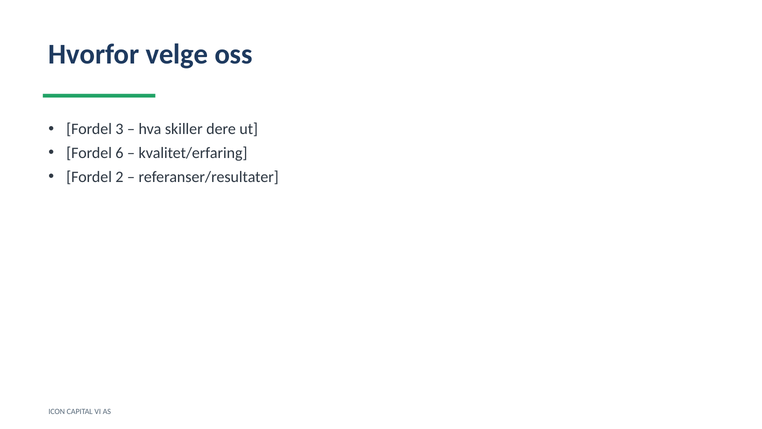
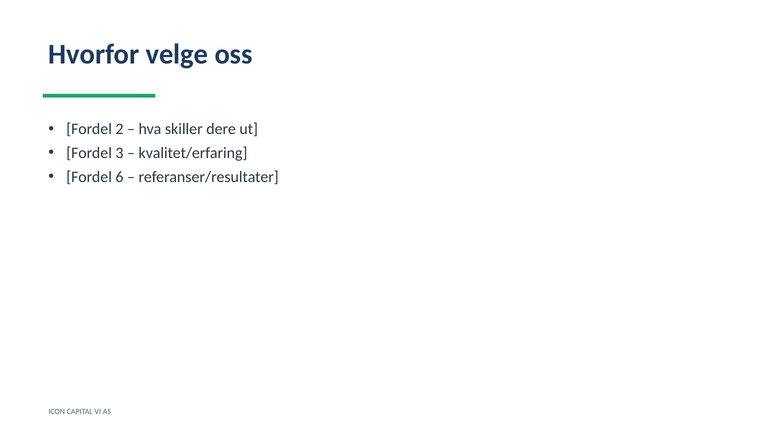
3: 3 -> 2
6: 6 -> 3
2: 2 -> 6
